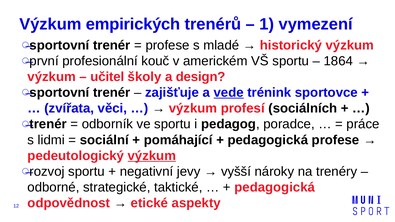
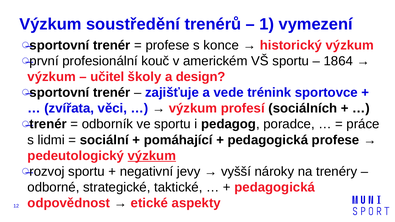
empirických: empirických -> soustředění
mladé: mladé -> konce
vede underline: present -> none
